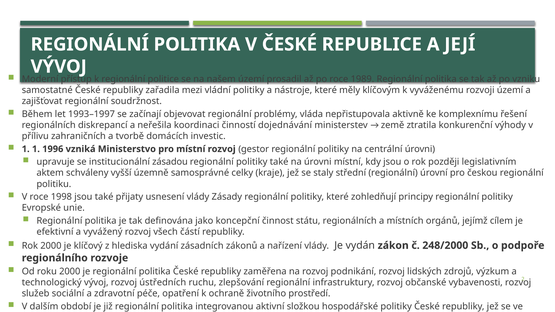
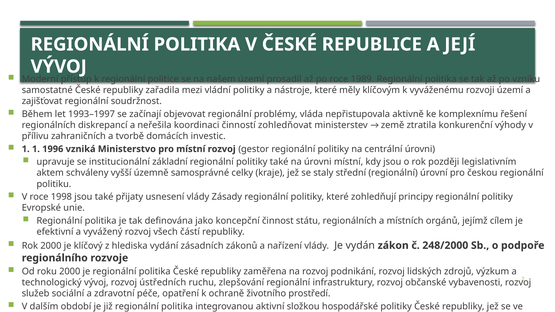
dojednávání: dojednávání -> zohledňovat
zásadou: zásadou -> základní
